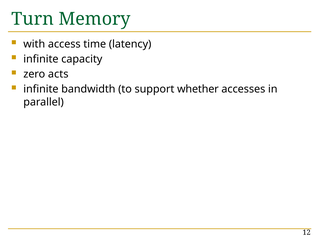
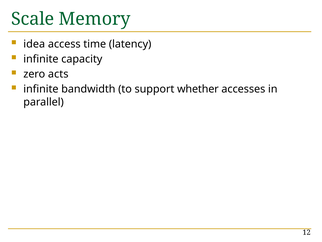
Turn: Turn -> Scale
with: with -> idea
